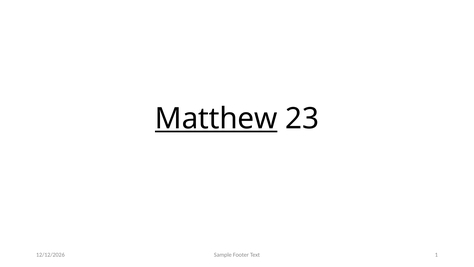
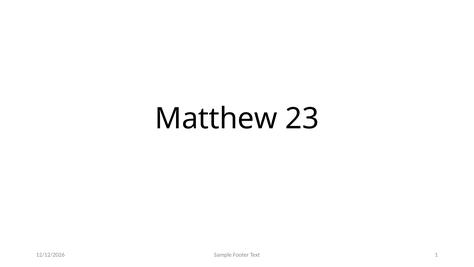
Matthew underline: present -> none
